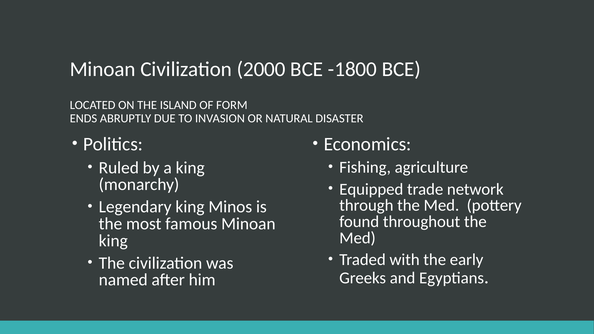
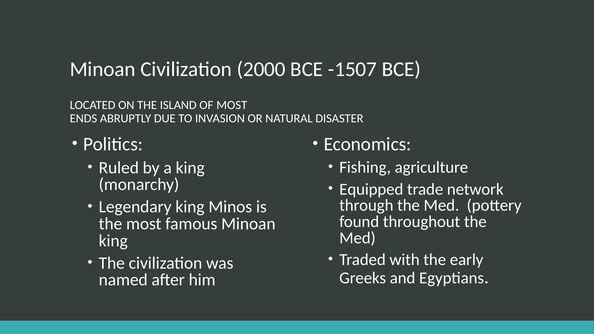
-1800: -1800 -> -1507
OF FORM: FORM -> MOST
